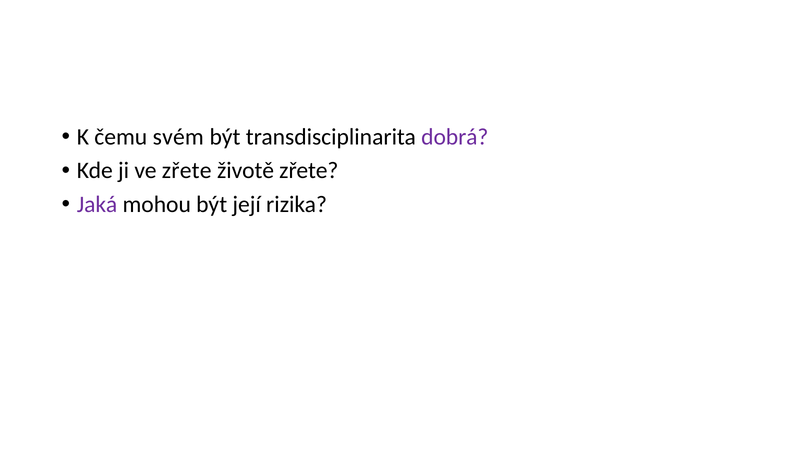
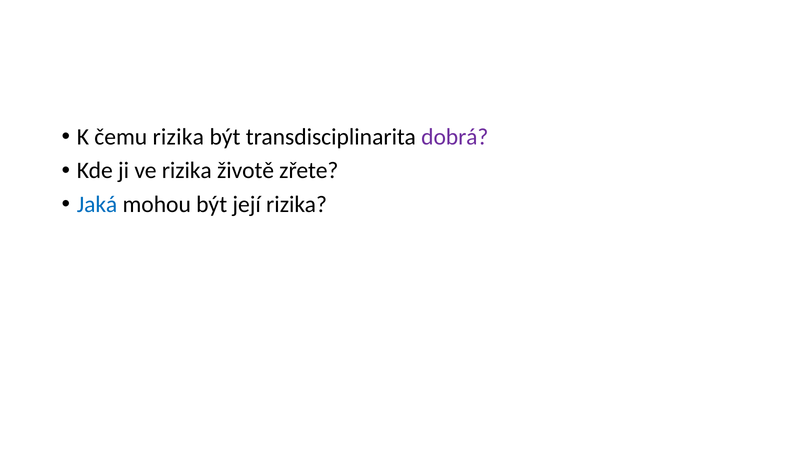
čemu svém: svém -> rizika
ve zřete: zřete -> rizika
Jaká colour: purple -> blue
